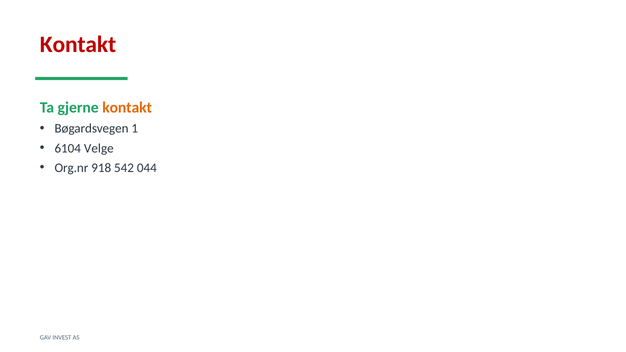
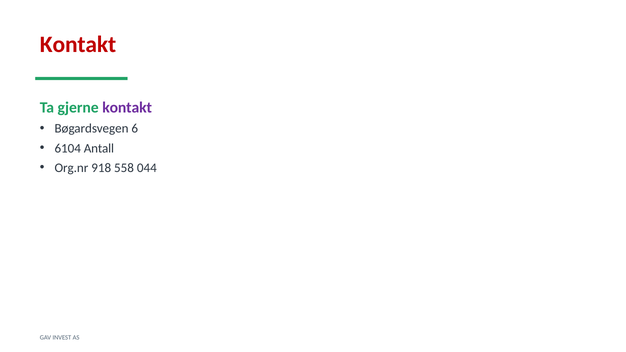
kontakt at (127, 108) colour: orange -> purple
1: 1 -> 6
Velge: Velge -> Antall
542: 542 -> 558
